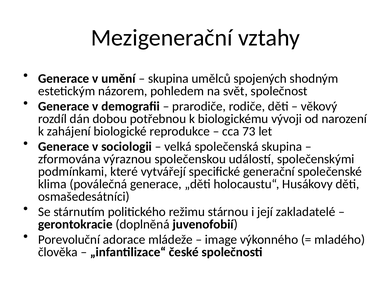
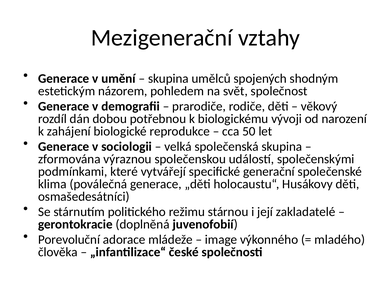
73: 73 -> 50
